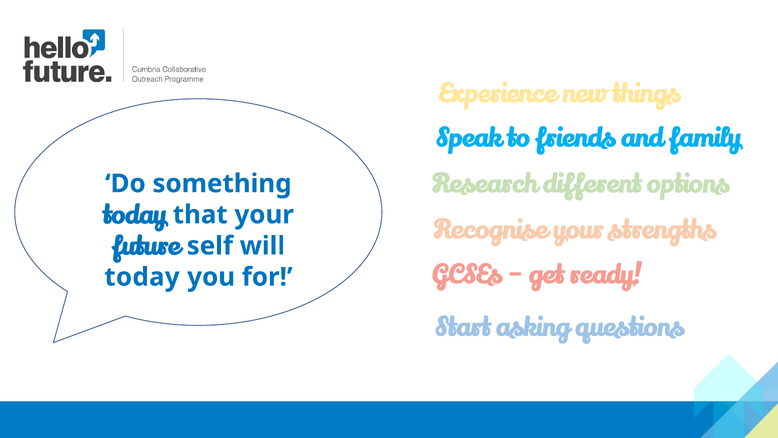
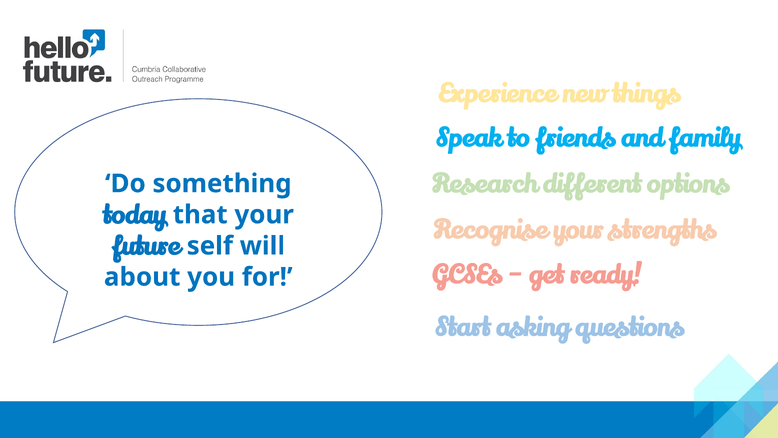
today at (142, 277): today -> about
